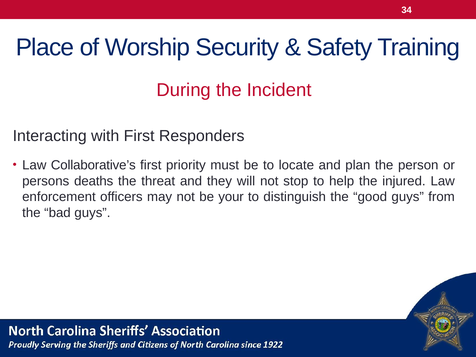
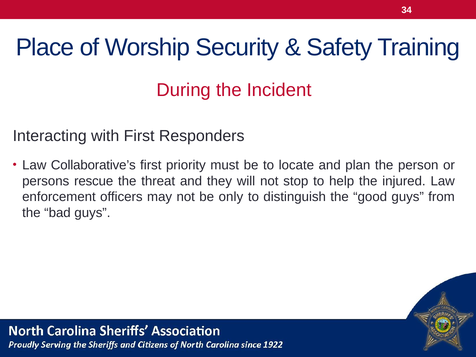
deaths: deaths -> rescue
your: your -> only
